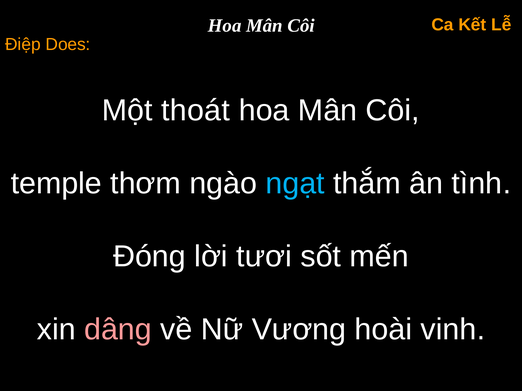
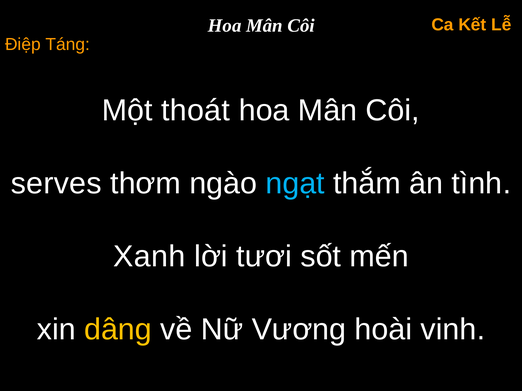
Does: Does -> Táng
temple: temple -> serves
Đóng: Đóng -> Xanh
dâng colour: pink -> yellow
